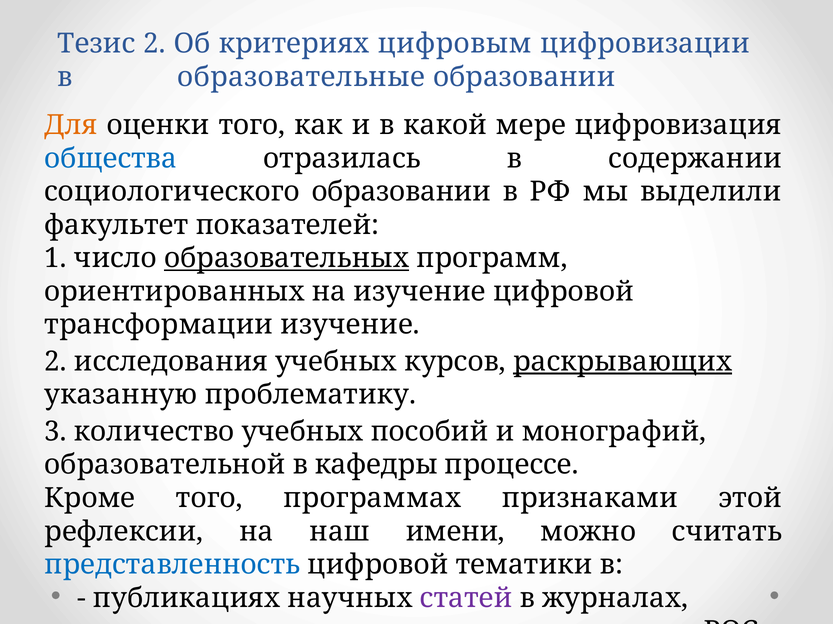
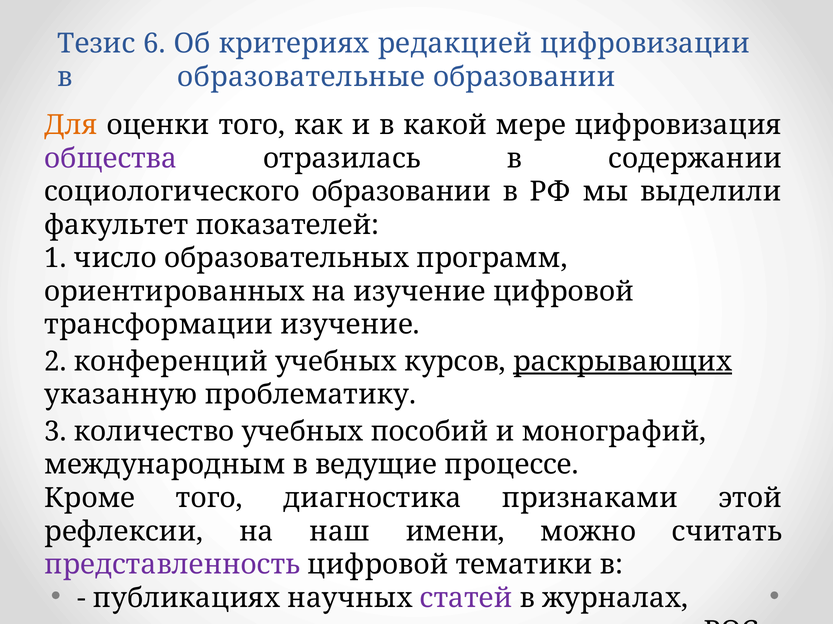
Тезис 2: 2 -> 6
цифровым: цифровым -> редакцией
общества colour: blue -> purple
образовательных underline: present -> none
2 исследования: исследования -> конференций
образовательной: образовательной -> международным
кафедры: кафедры -> ведущие
программах: программах -> диагностика
представленность colour: blue -> purple
